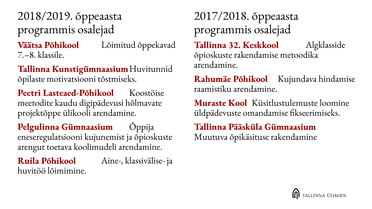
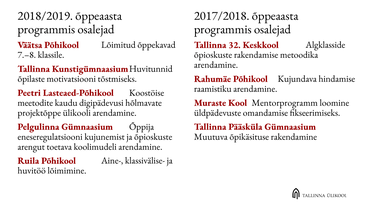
Küsitlustulemuste: Küsitlustulemuste -> Mentorprogramm
